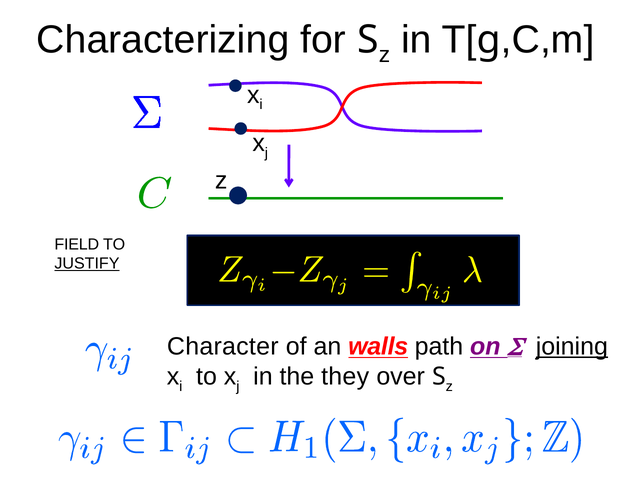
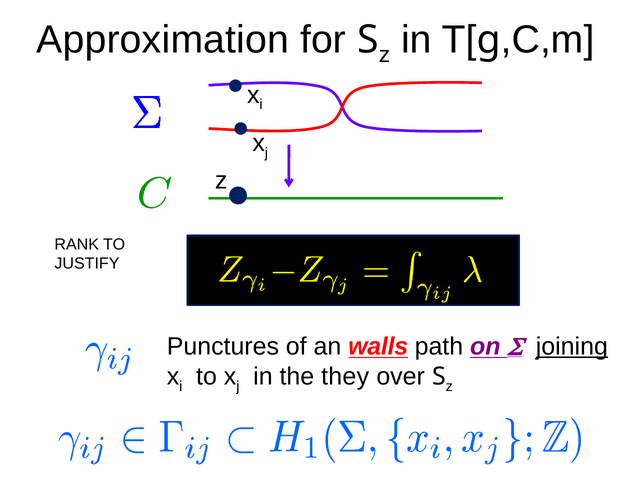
Characterizing: Characterizing -> Approximation
FIELD: FIELD -> RANK
JUSTIFY underline: present -> none
Character: Character -> Punctures
